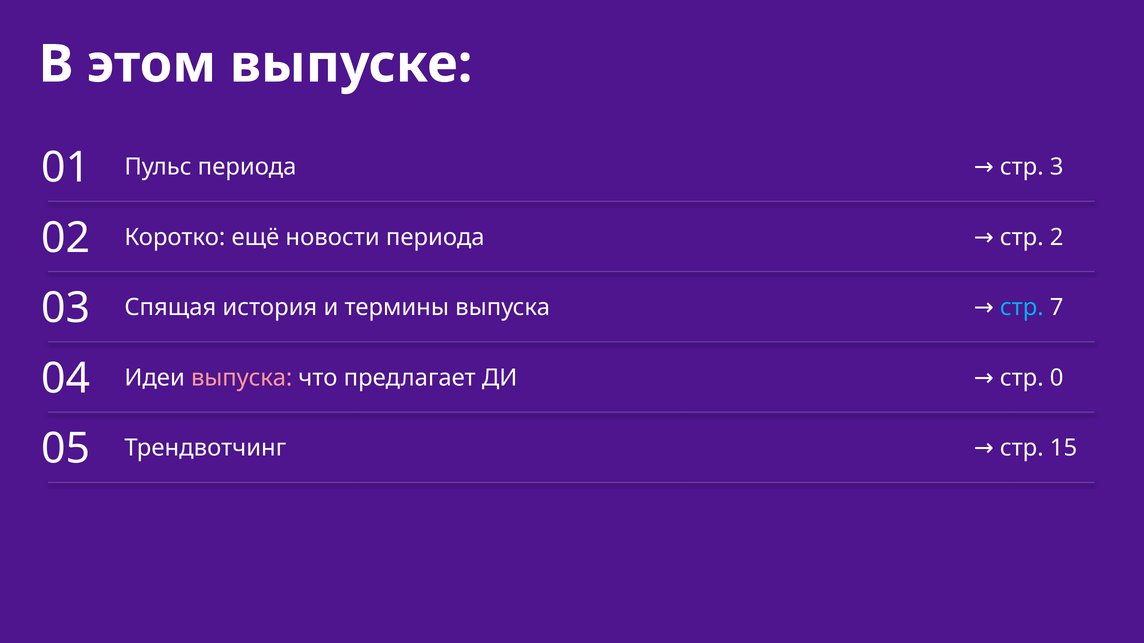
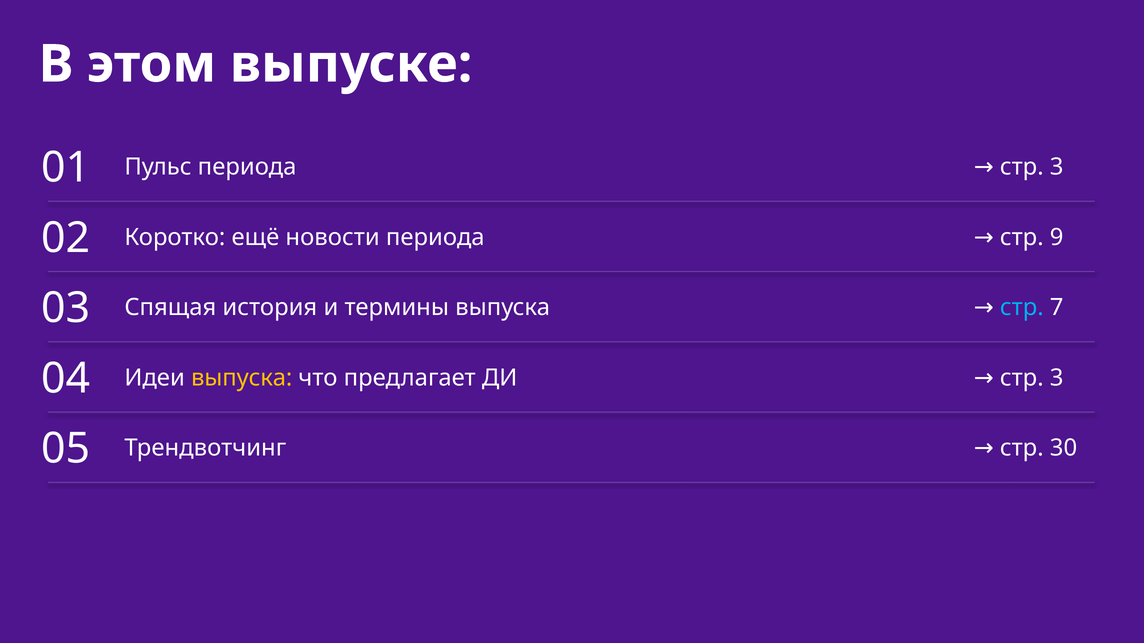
2: 2 -> 9
выпуска at (242, 378) colour: pink -> yellow
0 at (1057, 378): 0 -> 3
15: 15 -> 30
